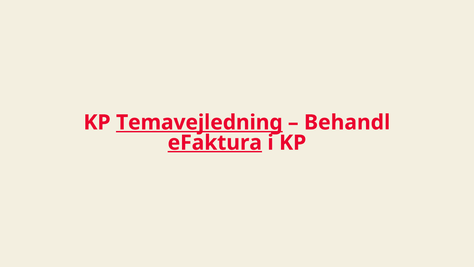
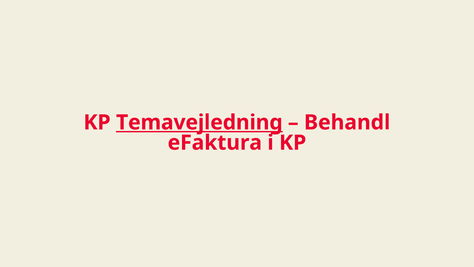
eFaktura underline: present -> none
